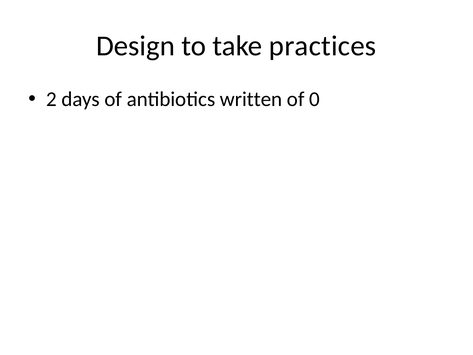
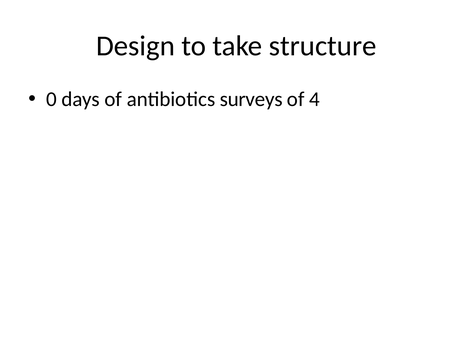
practices: practices -> structure
2: 2 -> 0
written: written -> surveys
0: 0 -> 4
